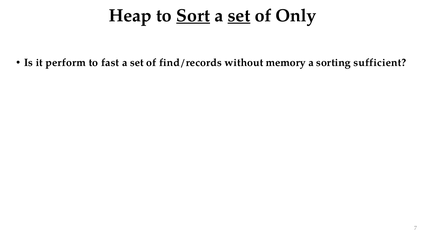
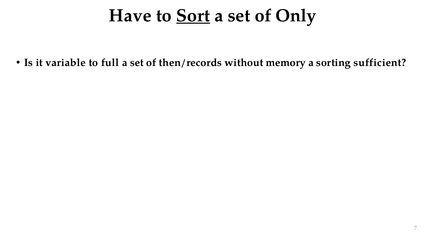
Heap: Heap -> Have
set at (239, 16) underline: present -> none
perform: perform -> variable
fast: fast -> full
find/records: find/records -> then/records
